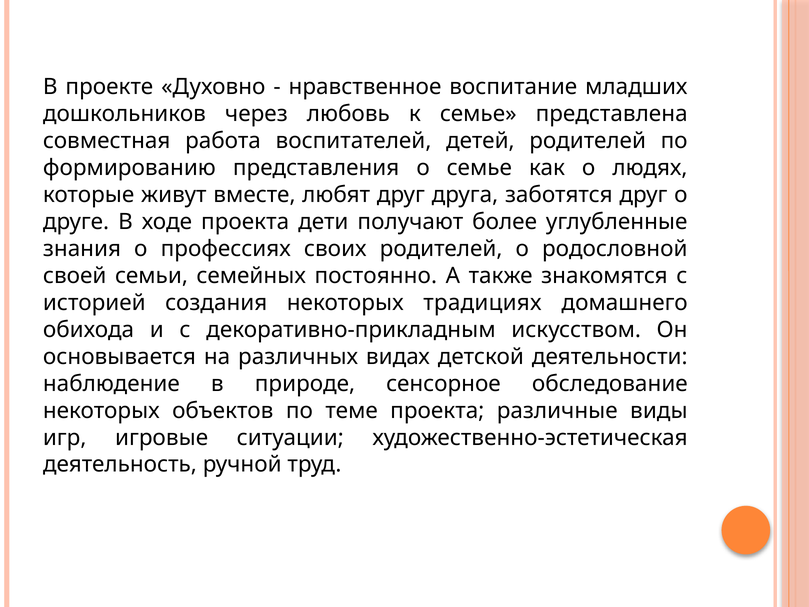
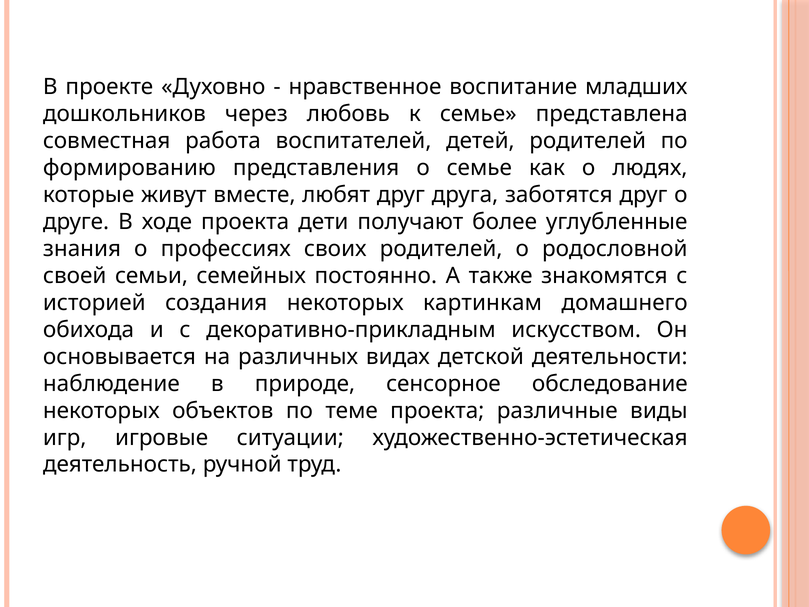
традициях: традициях -> картинкам
